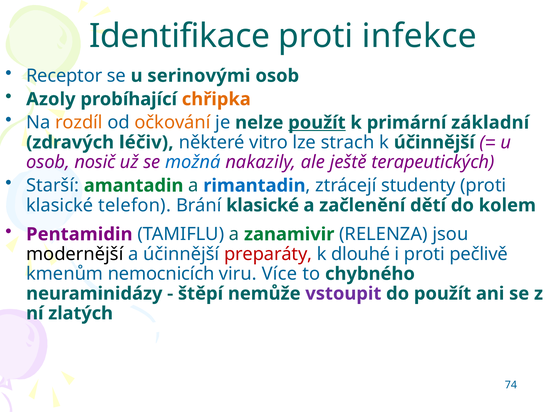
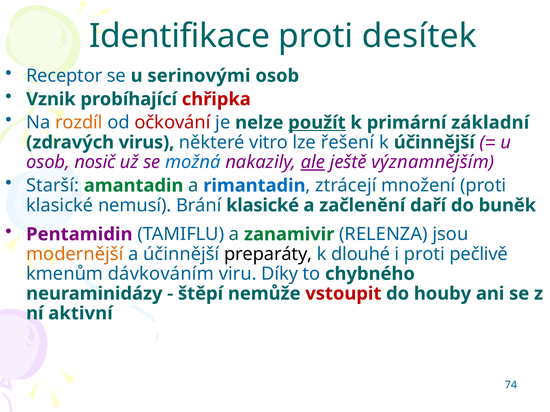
infekce: infekce -> desítek
Azoly: Azoly -> Vznik
chřipka colour: orange -> red
očkování colour: orange -> red
léčiv: léčiv -> virus
strach: strach -> řešení
ale underline: none -> present
terapeutických: terapeutických -> významnějším
studenty: studenty -> množení
telefon: telefon -> nemusí
dětí: dětí -> daří
kolem: kolem -> buněk
modernější colour: black -> orange
preparáty colour: red -> black
nemocnicích: nemocnicích -> dávkováním
Více: Více -> Díky
vstoupit colour: purple -> red
do použít: použít -> houby
zlatých: zlatých -> aktivní
